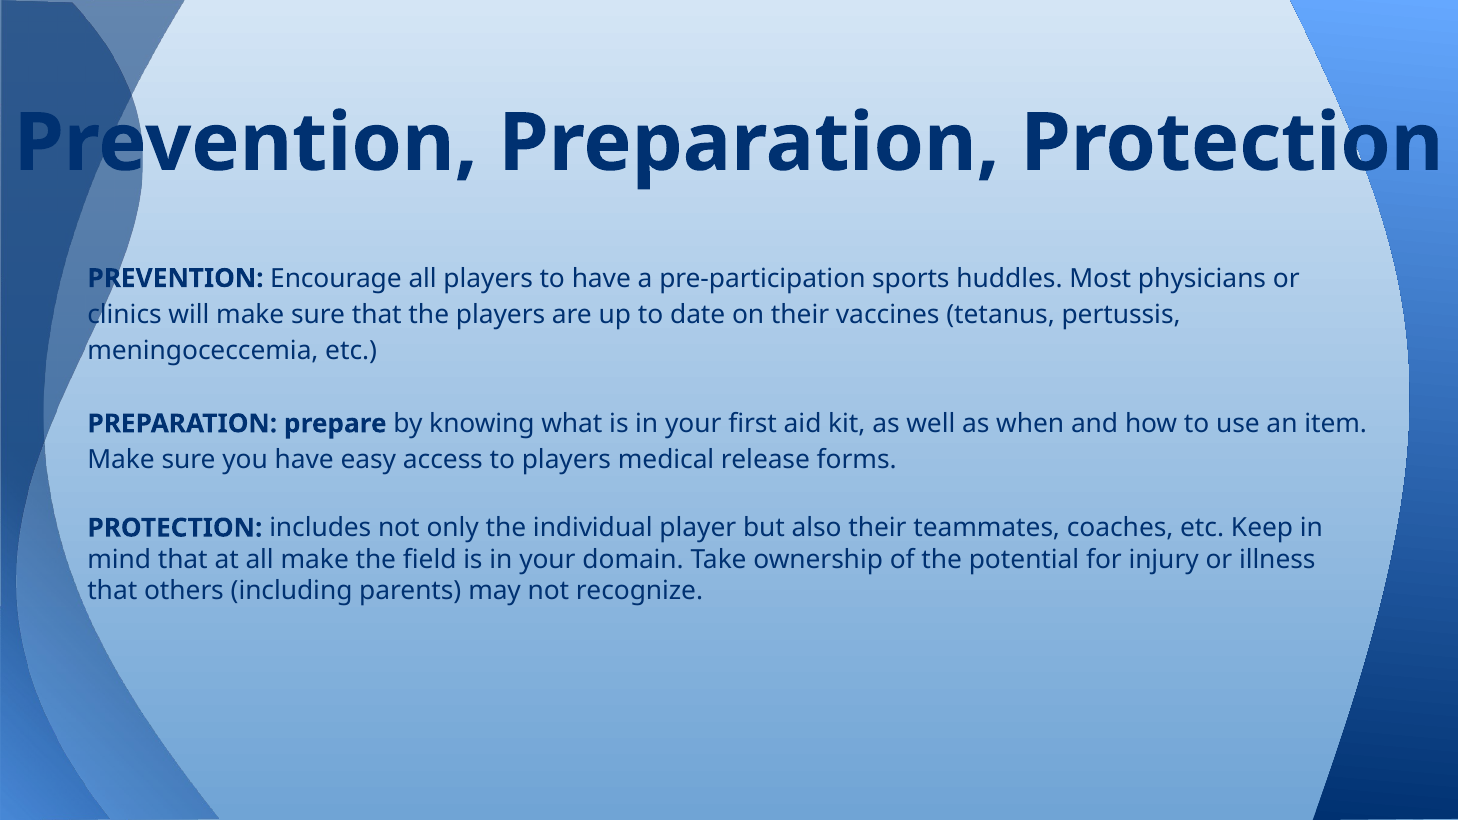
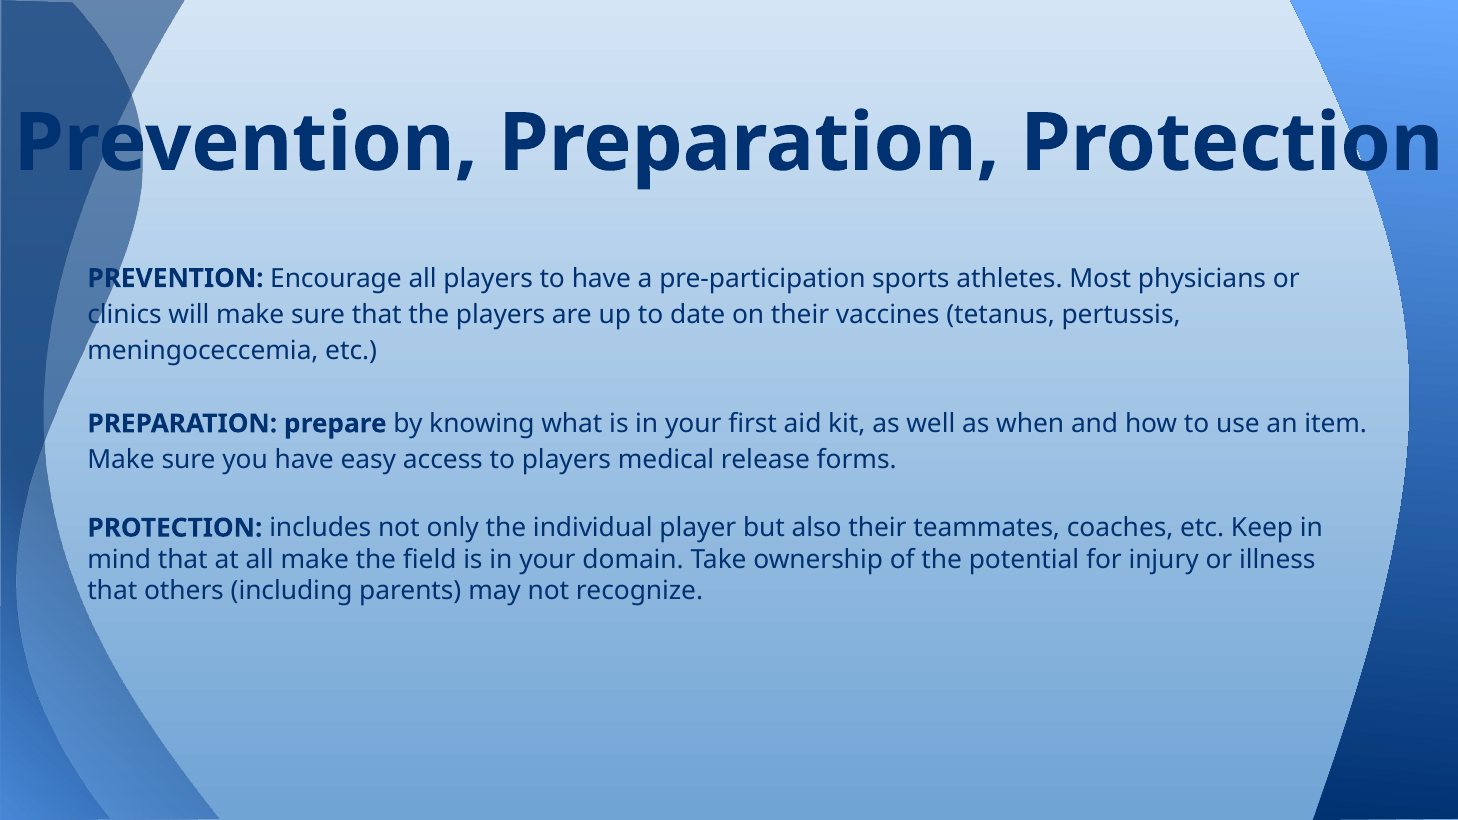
huddles: huddles -> athletes
